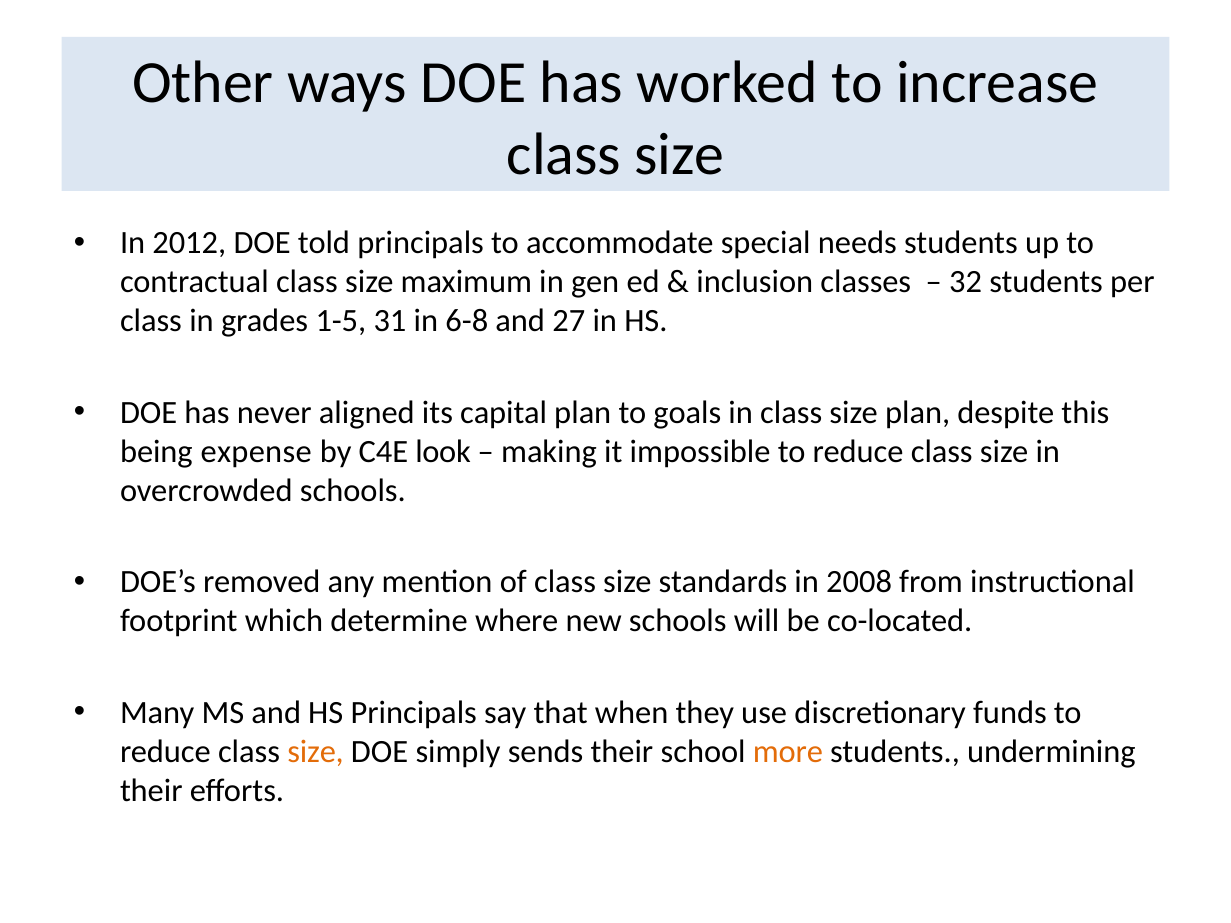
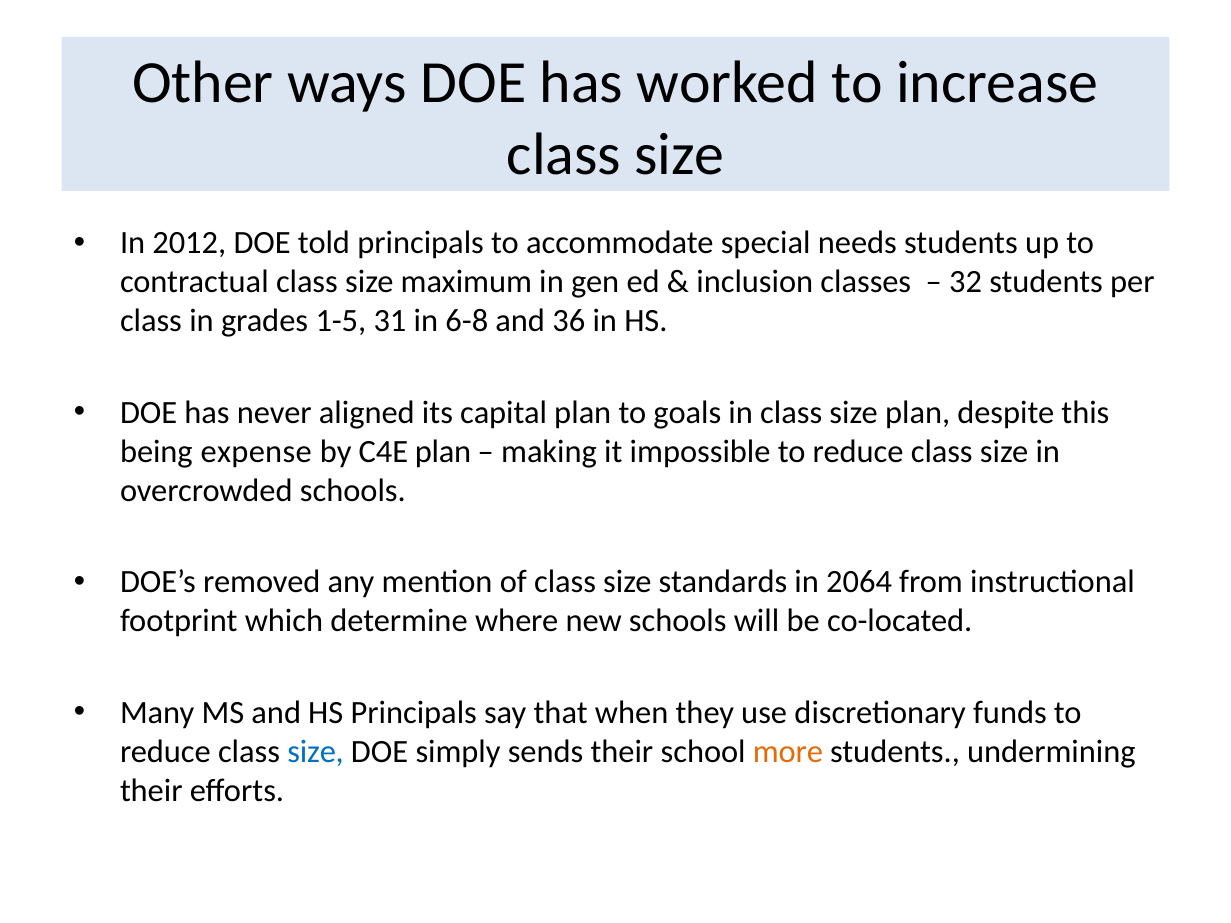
27: 27 -> 36
C4E look: look -> plan
2008: 2008 -> 2064
size at (316, 752) colour: orange -> blue
